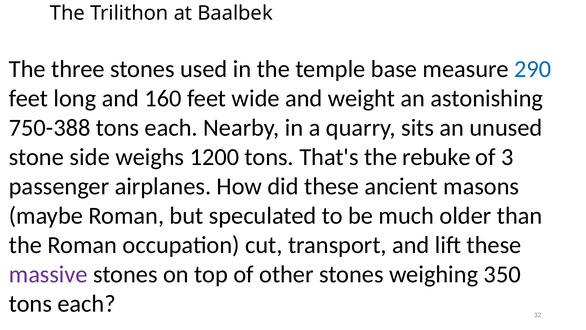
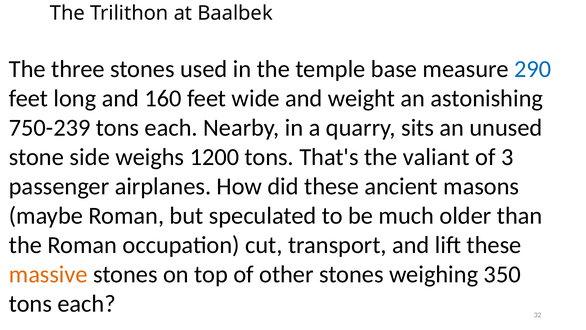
750-388: 750-388 -> 750-239
rebuke: rebuke -> valiant
massive colour: purple -> orange
